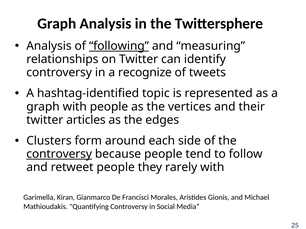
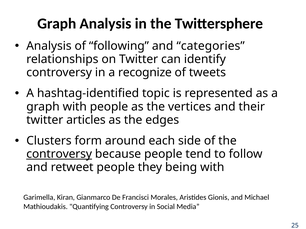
following underline: present -> none
measuring: measuring -> categories
rarely: rarely -> being
